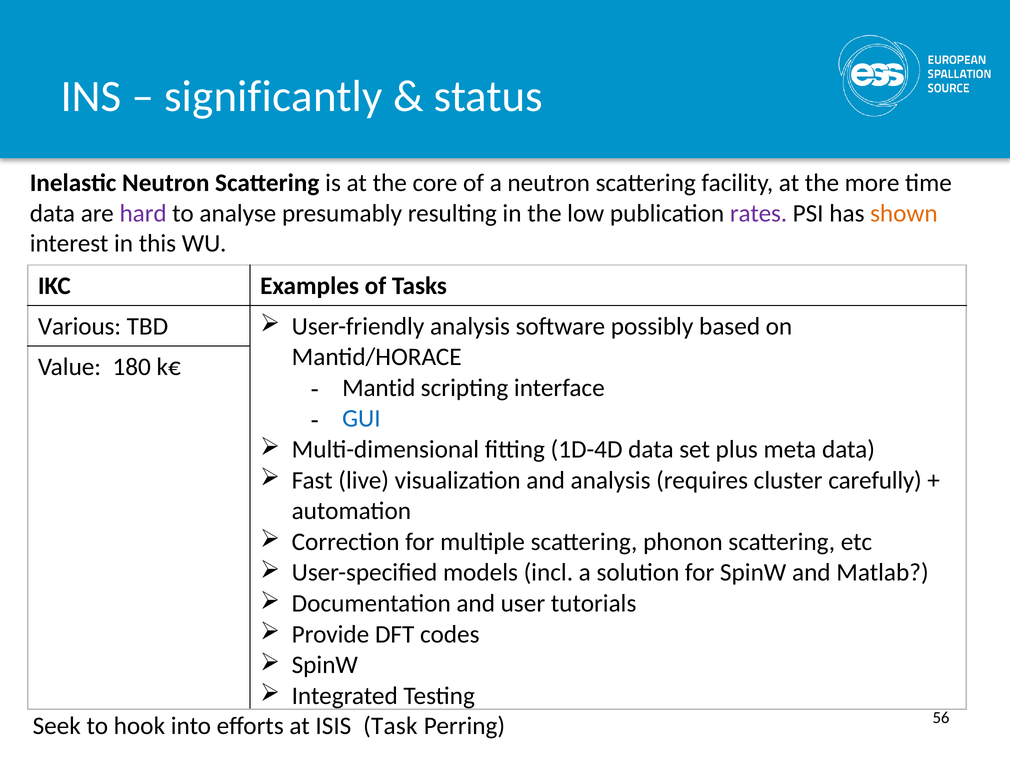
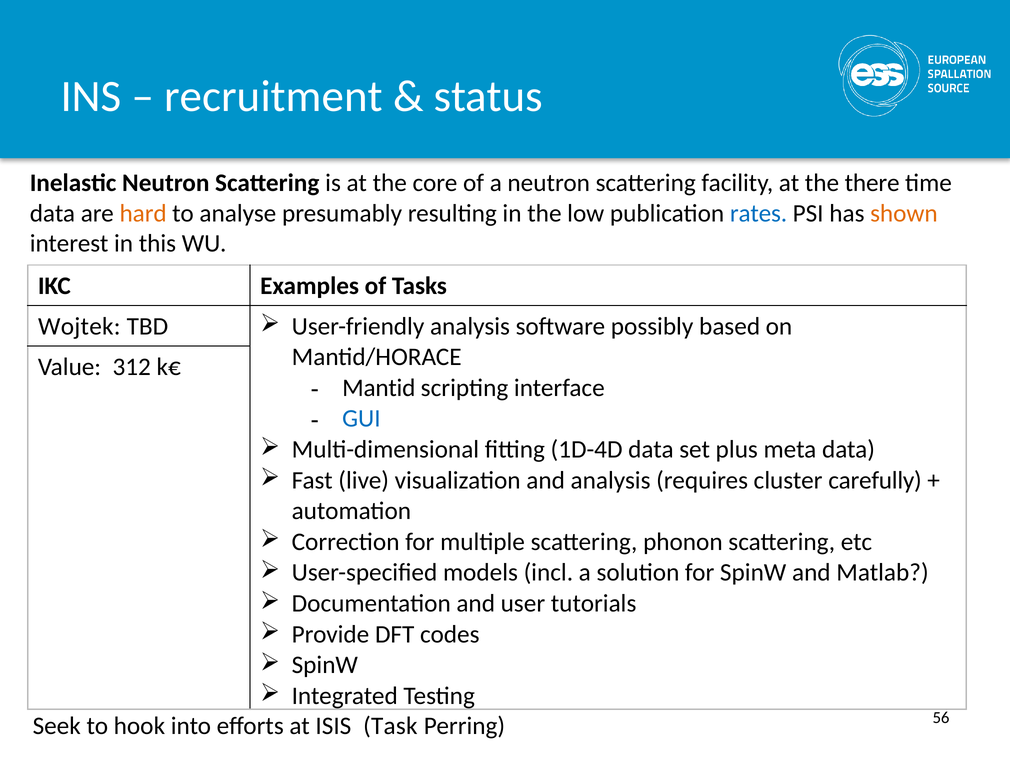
significantly: significantly -> recruitment
more: more -> there
hard colour: purple -> orange
rates colour: purple -> blue
Various: Various -> Wojtek
180: 180 -> 312
